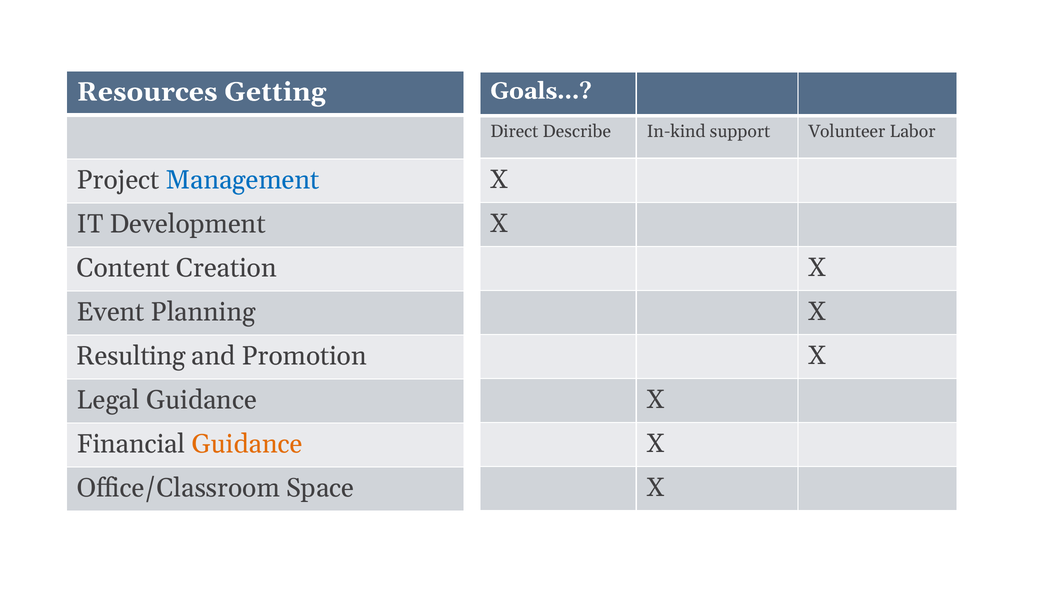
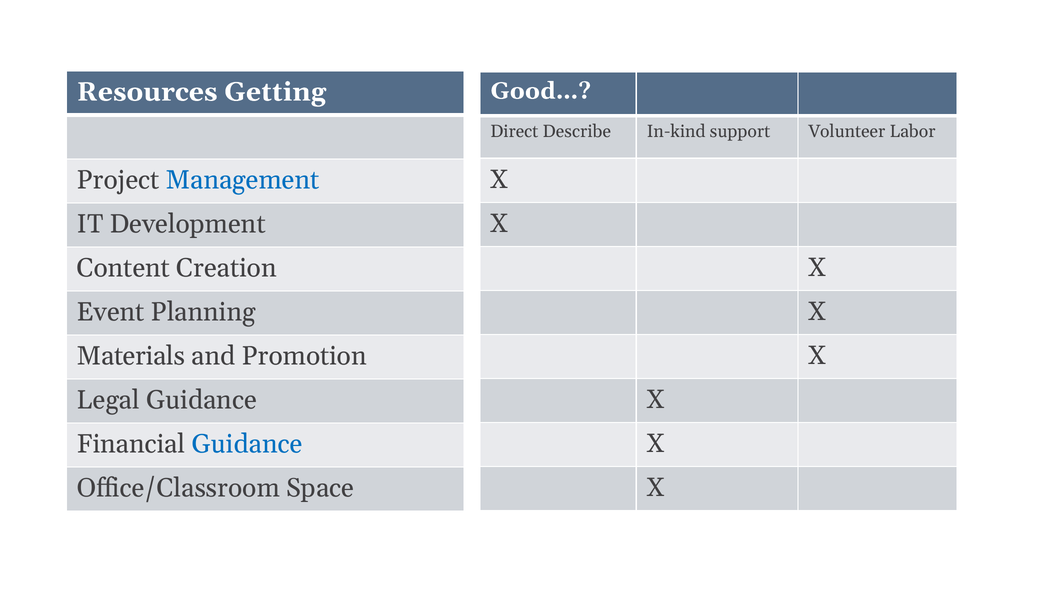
Goals…: Goals… -> Good…
Resulting: Resulting -> Materials
Guidance at (247, 444) colour: orange -> blue
